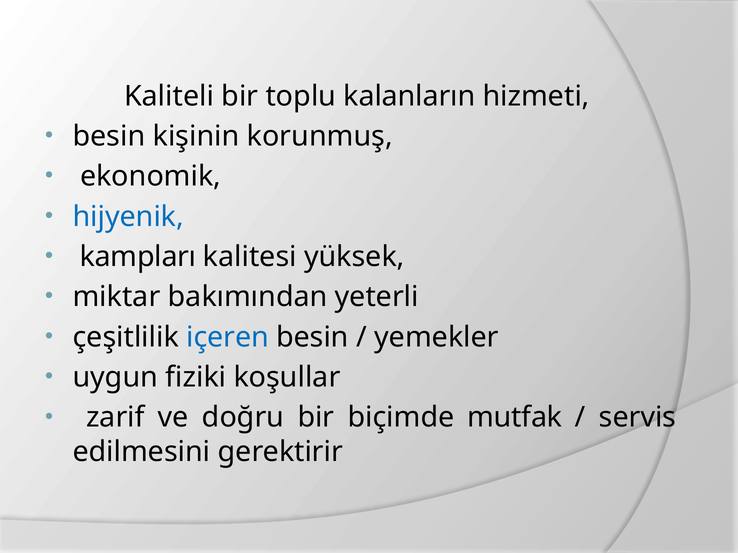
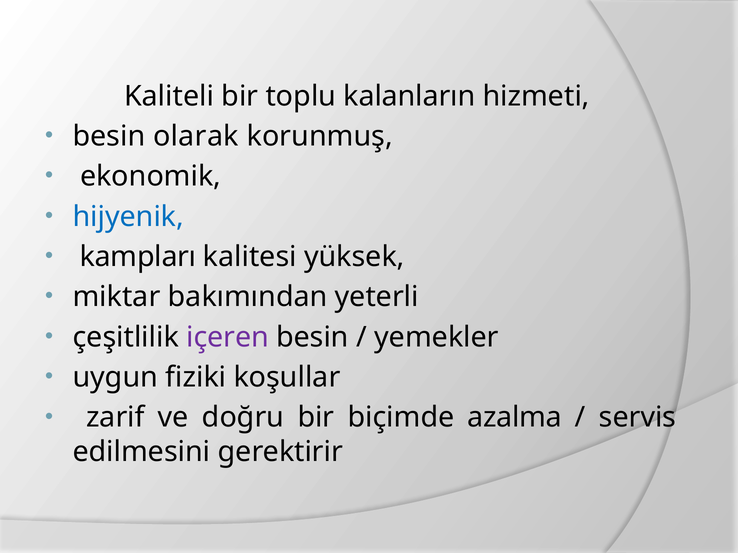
kişinin: kişinin -> olarak
içeren colour: blue -> purple
mutfak: mutfak -> azalma
